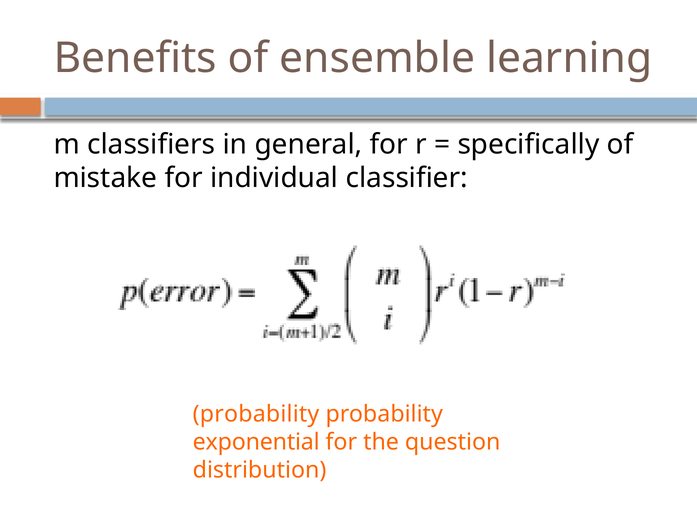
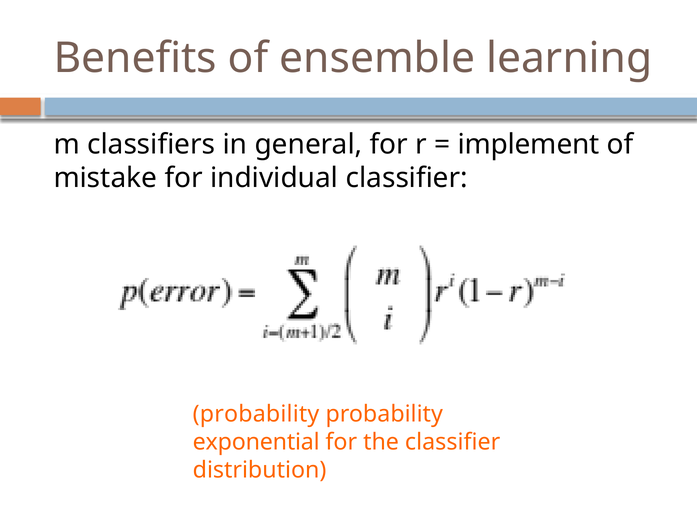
specifically: specifically -> implement
the question: question -> classifier
